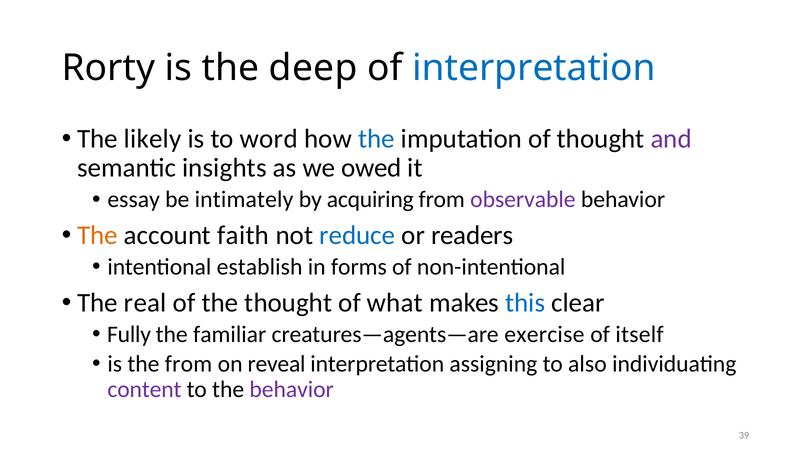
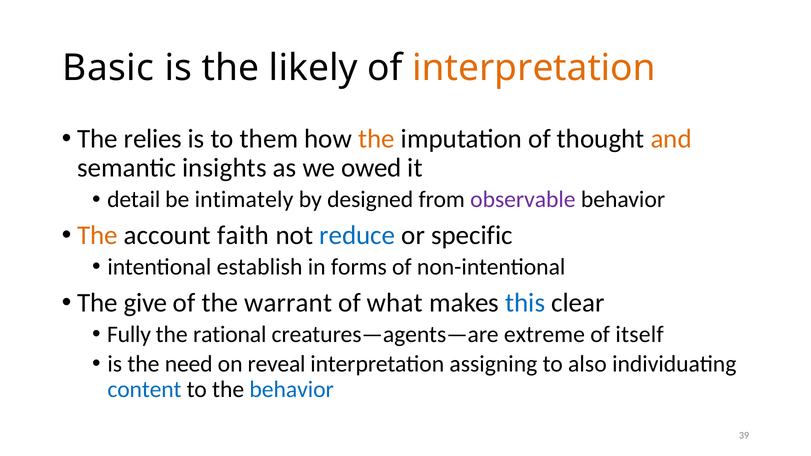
Rorty: Rorty -> Basic
deep: deep -> likely
interpretation at (534, 68) colour: blue -> orange
likely: likely -> relies
word: word -> them
the at (376, 139) colour: blue -> orange
and colour: purple -> orange
essay: essay -> detail
acquiring: acquiring -> designed
readers: readers -> specific
real: real -> give
the thought: thought -> warrant
familiar: familiar -> rational
exercise: exercise -> extreme
the from: from -> need
content colour: purple -> blue
behavior at (292, 390) colour: purple -> blue
